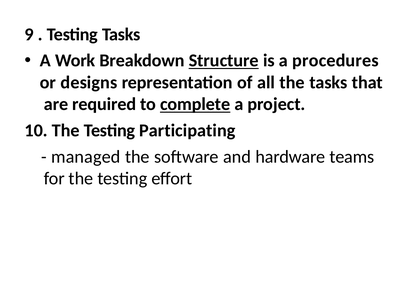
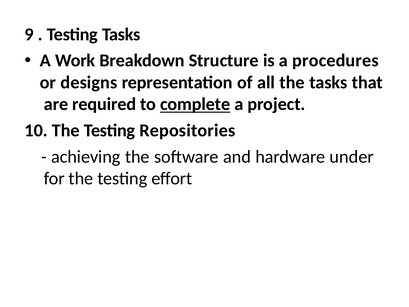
Structure underline: present -> none
Participating: Participating -> Repositories
managed: managed -> achieving
teams: teams -> under
